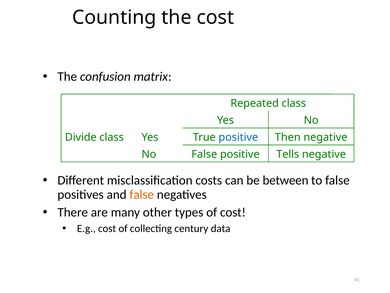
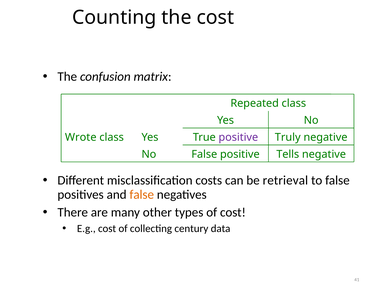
positive at (238, 137) colour: blue -> purple
Then: Then -> Truly
Divide: Divide -> Wrote
between: between -> retrieval
